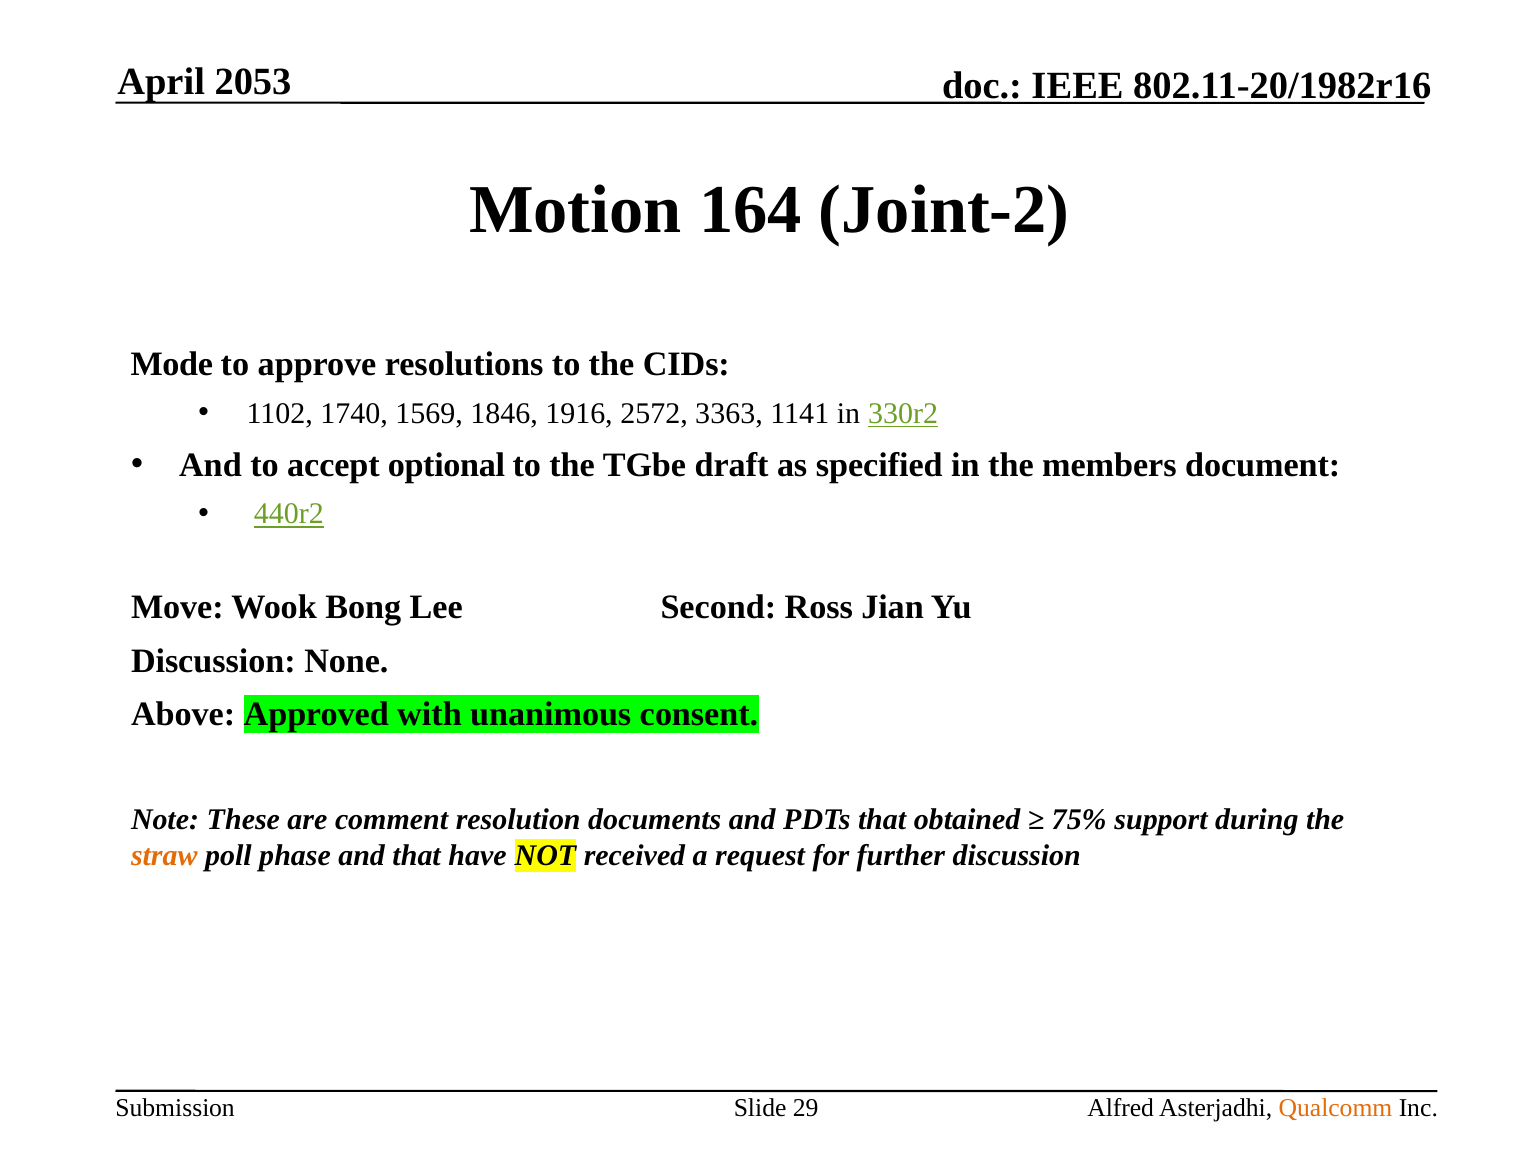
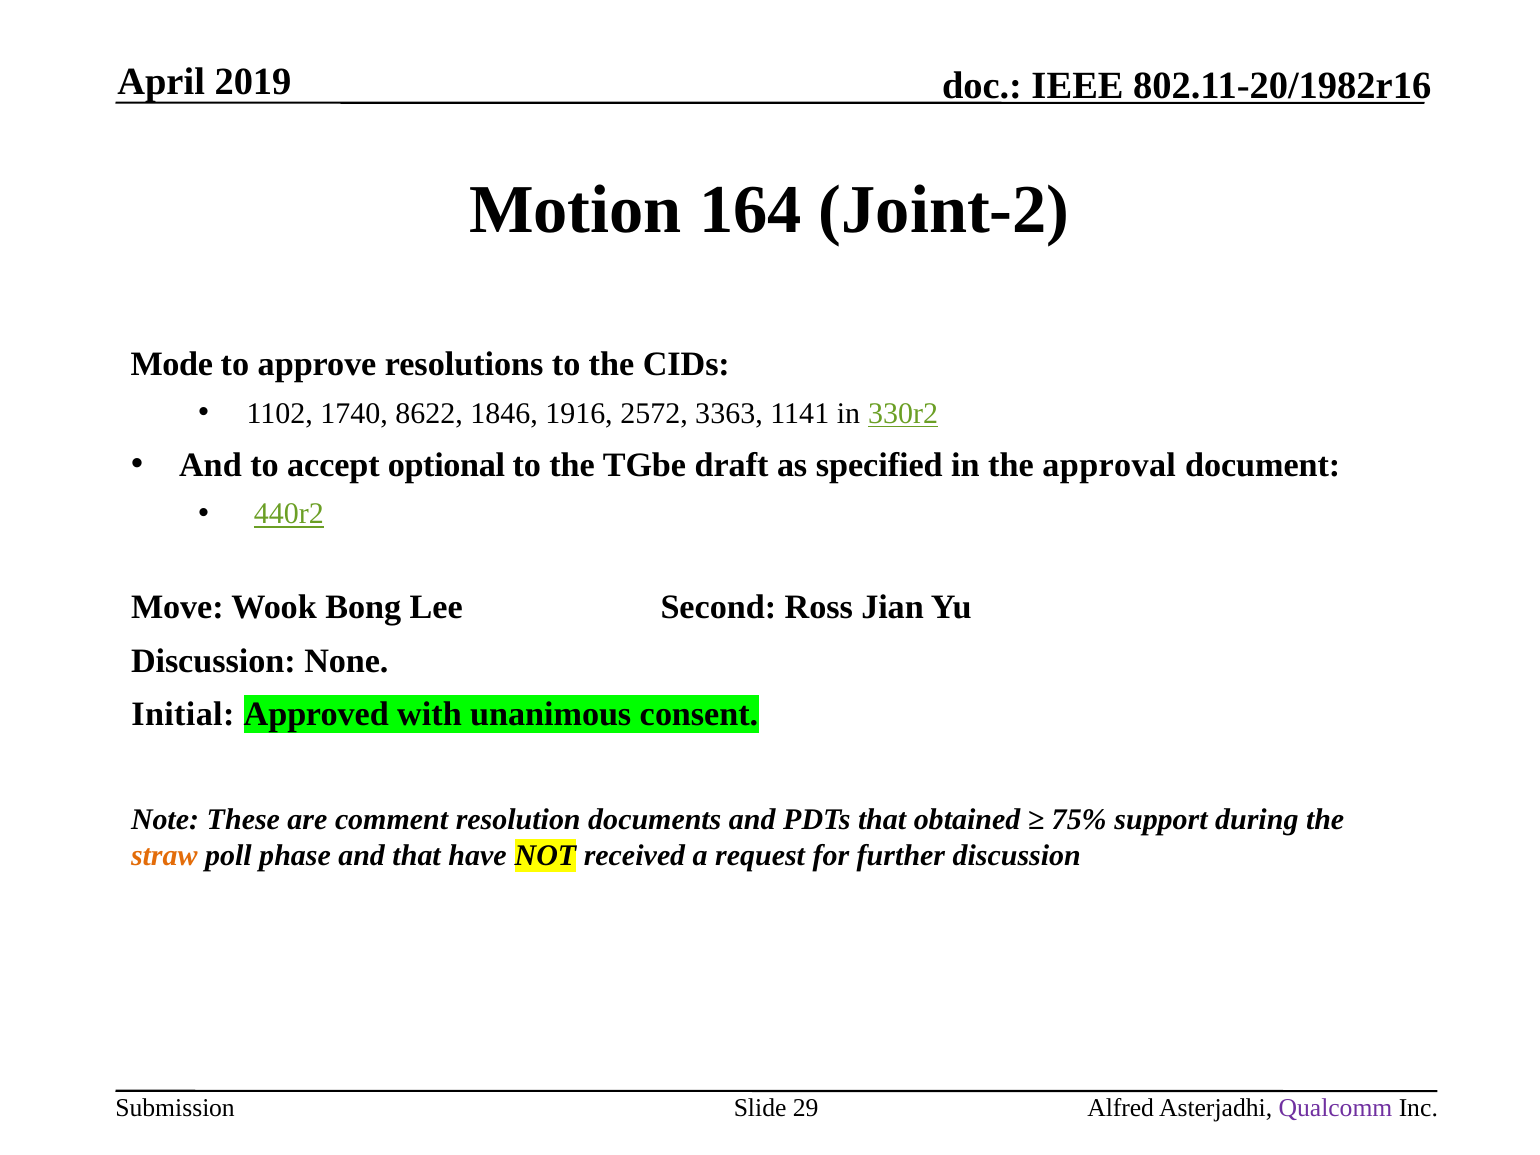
2053: 2053 -> 2019
1569: 1569 -> 8622
members: members -> approval
Above: Above -> Initial
Qualcomm colour: orange -> purple
